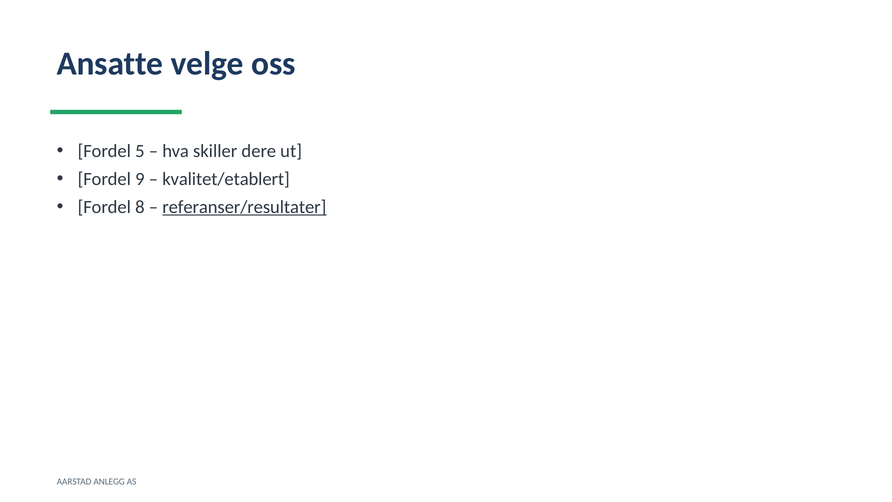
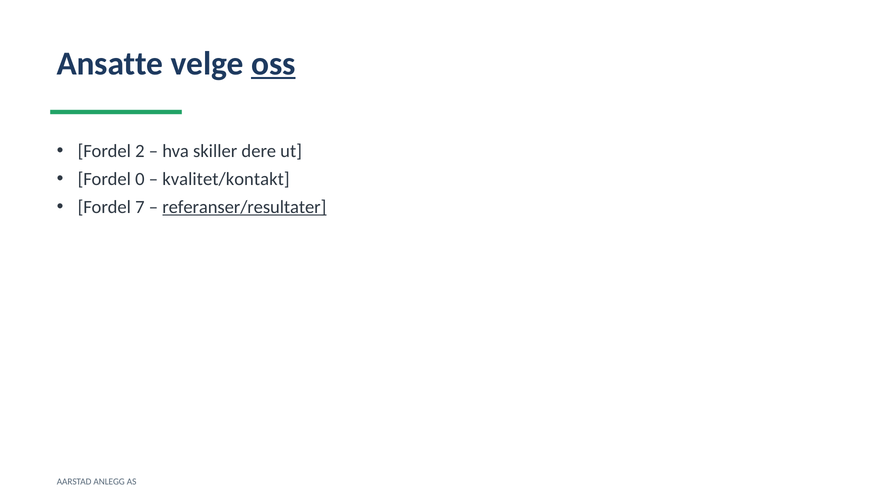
oss underline: none -> present
5: 5 -> 2
9: 9 -> 0
kvalitet/etablert: kvalitet/etablert -> kvalitet/kontakt
8: 8 -> 7
